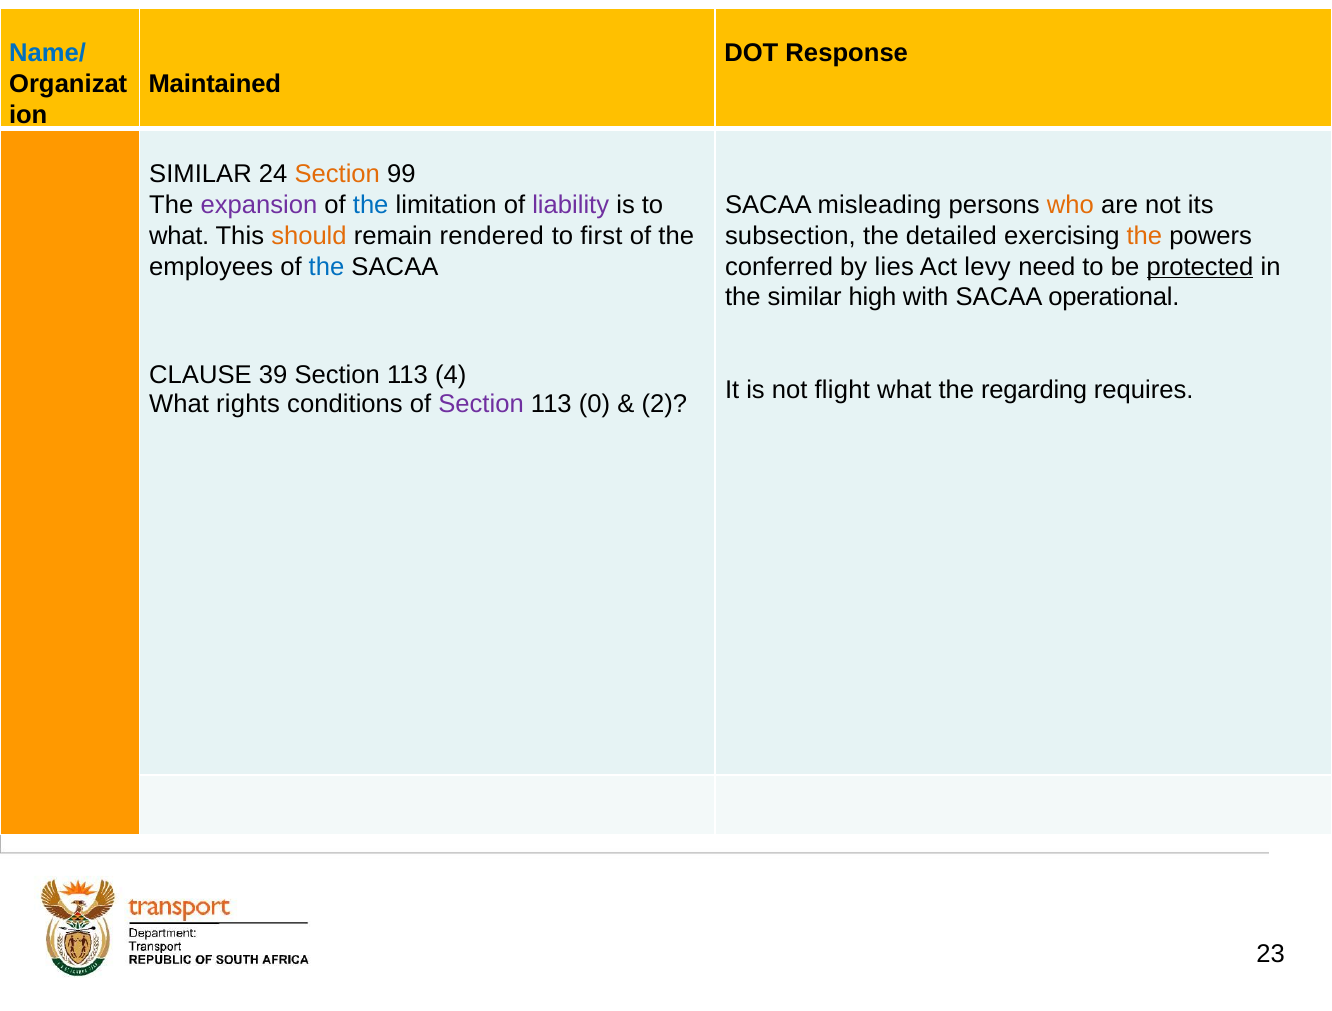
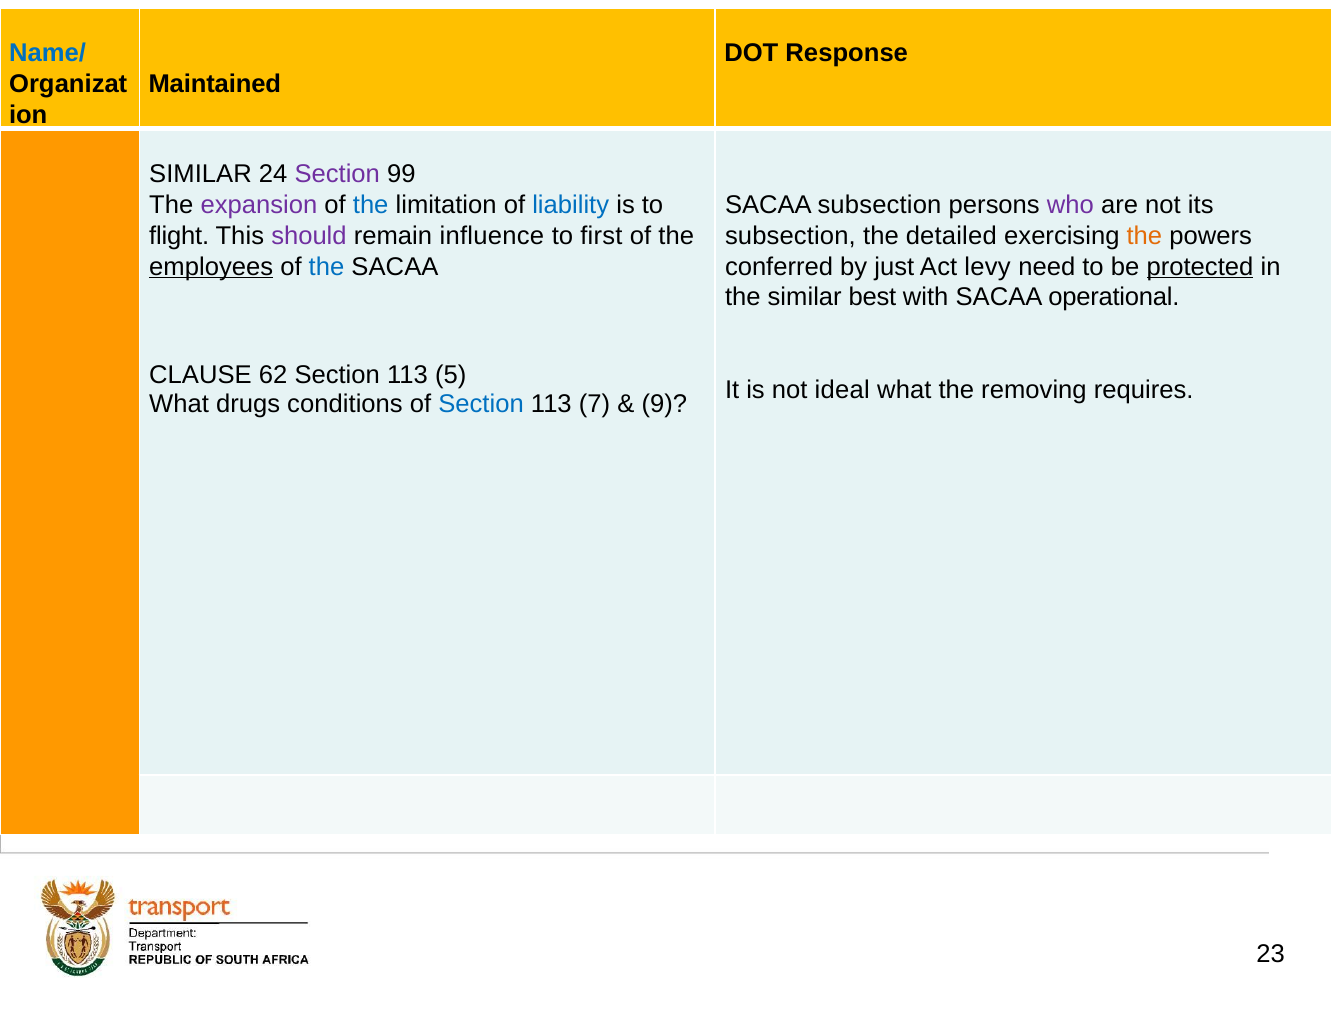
Section at (337, 174) colour: orange -> purple
liability colour: purple -> blue
SACAA misleading: misleading -> subsection
who colour: orange -> purple
what at (179, 236): what -> flight
should colour: orange -> purple
rendered: rendered -> influence
employees underline: none -> present
lies: lies -> just
high: high -> best
39: 39 -> 62
4: 4 -> 5
flight: flight -> ideal
regarding: regarding -> removing
rights: rights -> drugs
Section at (481, 404) colour: purple -> blue
0: 0 -> 7
2: 2 -> 9
